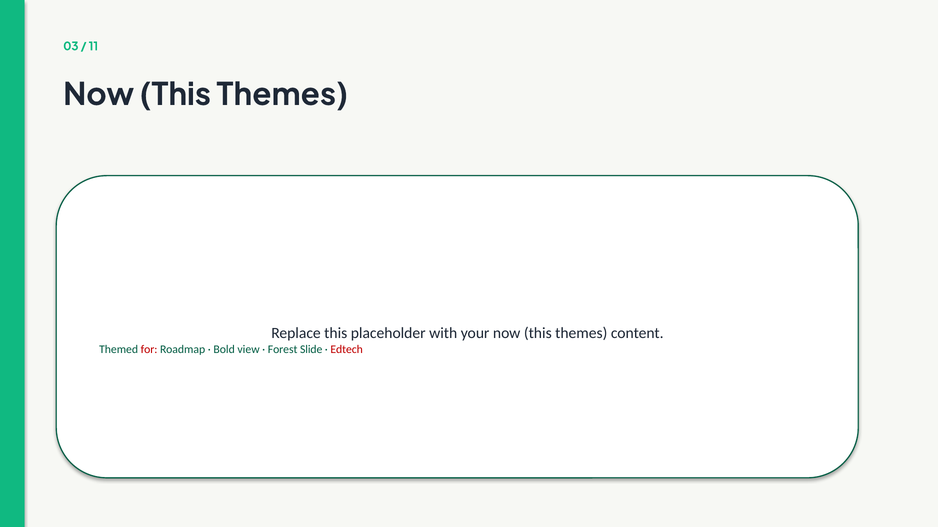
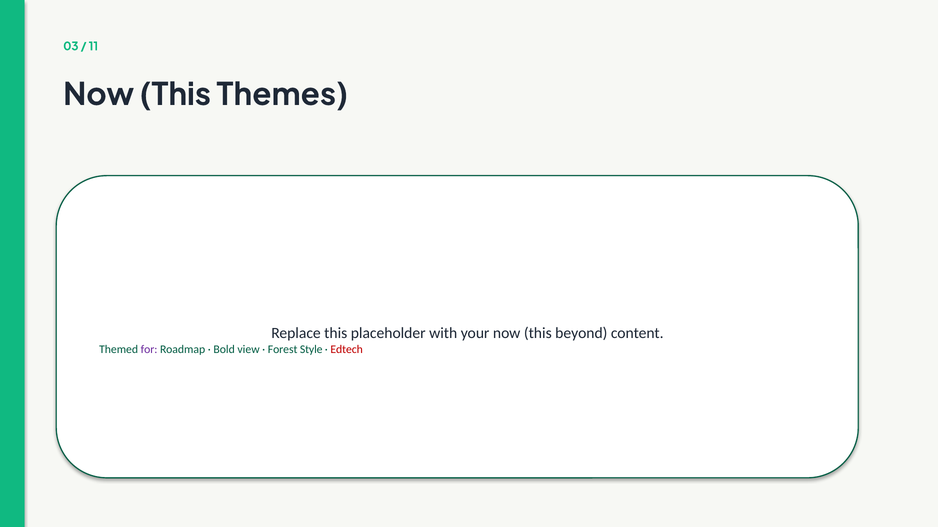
your now this themes: themes -> beyond
for colour: red -> purple
Slide: Slide -> Style
